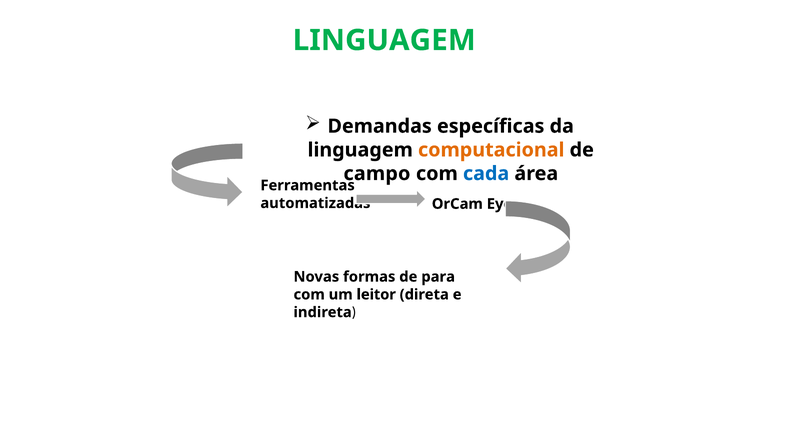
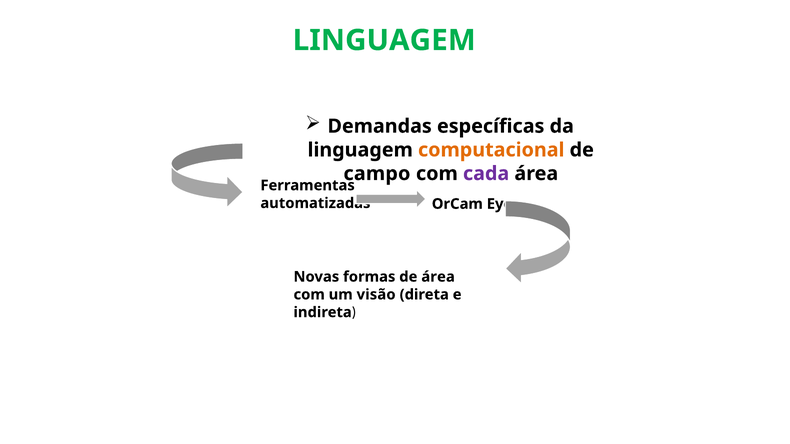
cada colour: blue -> purple
de para: para -> área
leitor: leitor -> visão
